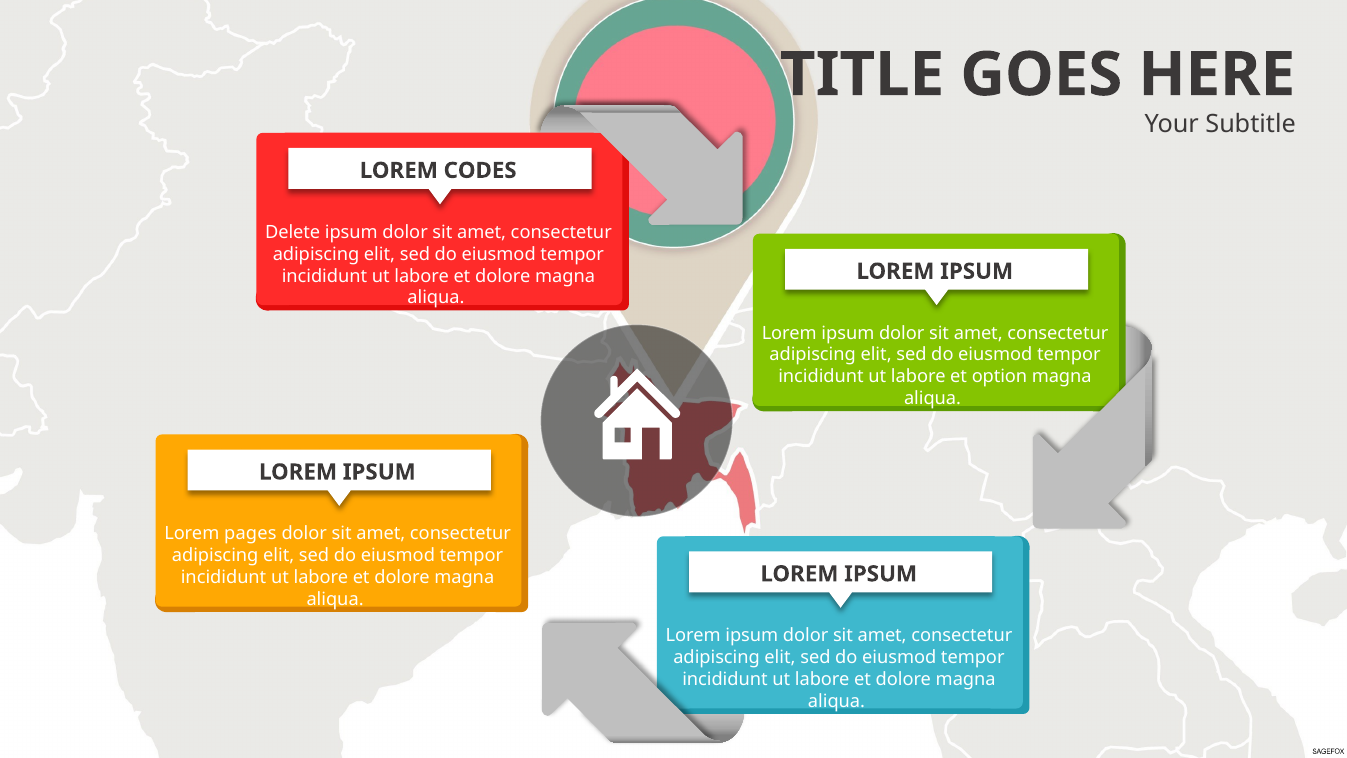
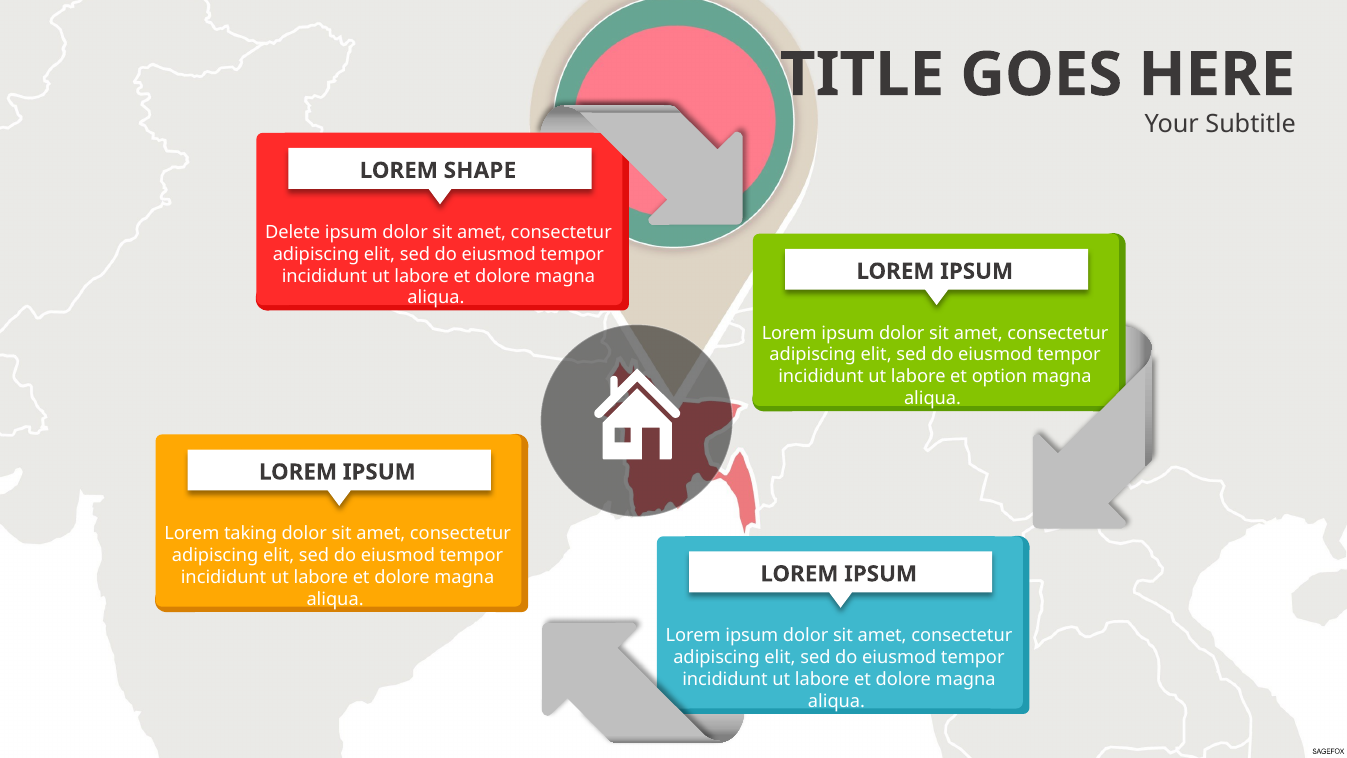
CODES: CODES -> SHAPE
pages: pages -> taking
